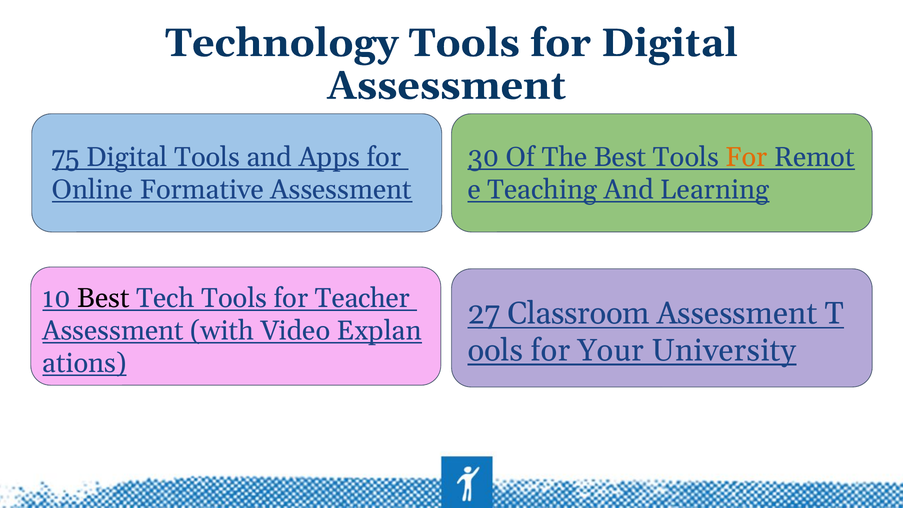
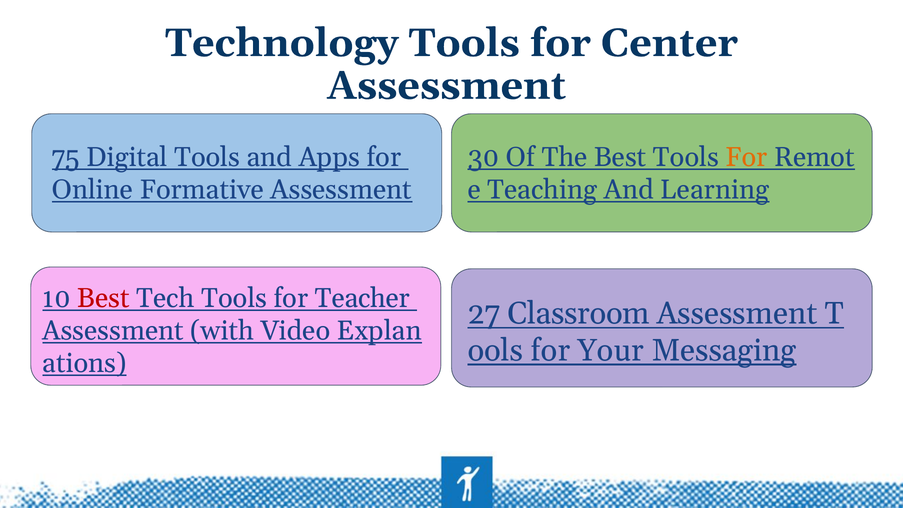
for Digital: Digital -> Center
Best at (104, 298) colour: black -> red
University: University -> Messaging
